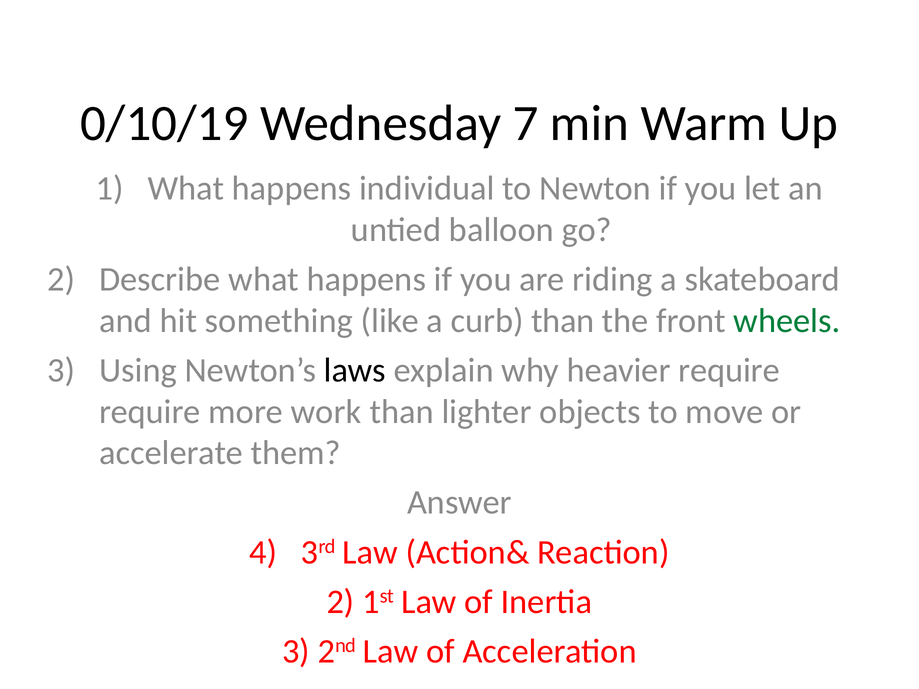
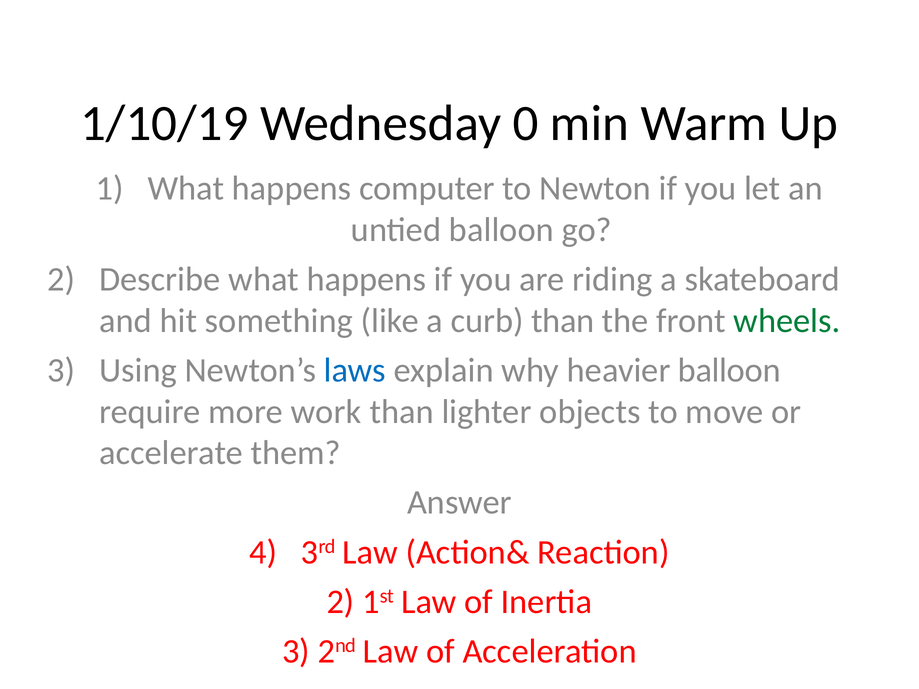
0/10/19: 0/10/19 -> 1/10/19
7: 7 -> 0
individual: individual -> computer
laws colour: black -> blue
heavier require: require -> balloon
